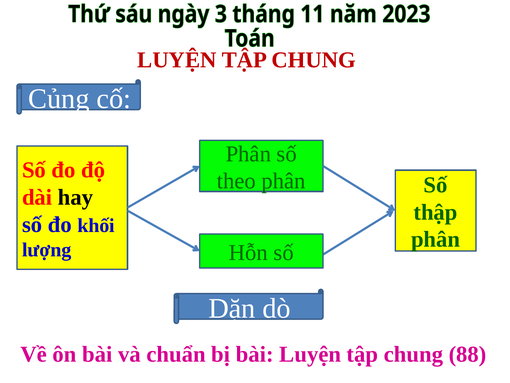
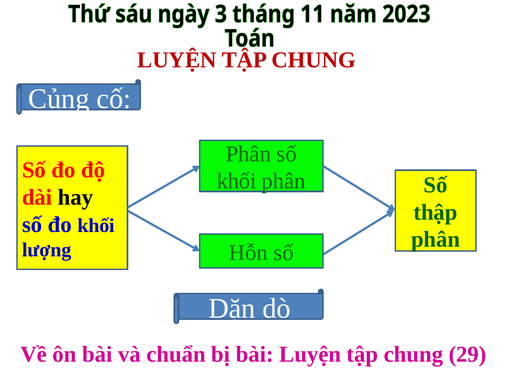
theo at (236, 181): theo -> khối
88: 88 -> 29
